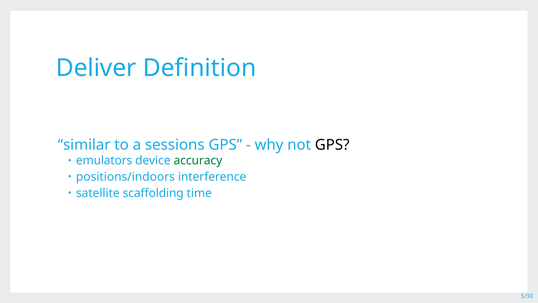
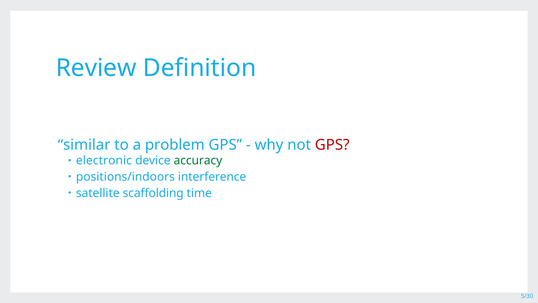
Deliver: Deliver -> Review
sessions: sessions -> problem
GPS at (332, 145) colour: black -> red
emulators: emulators -> electronic
